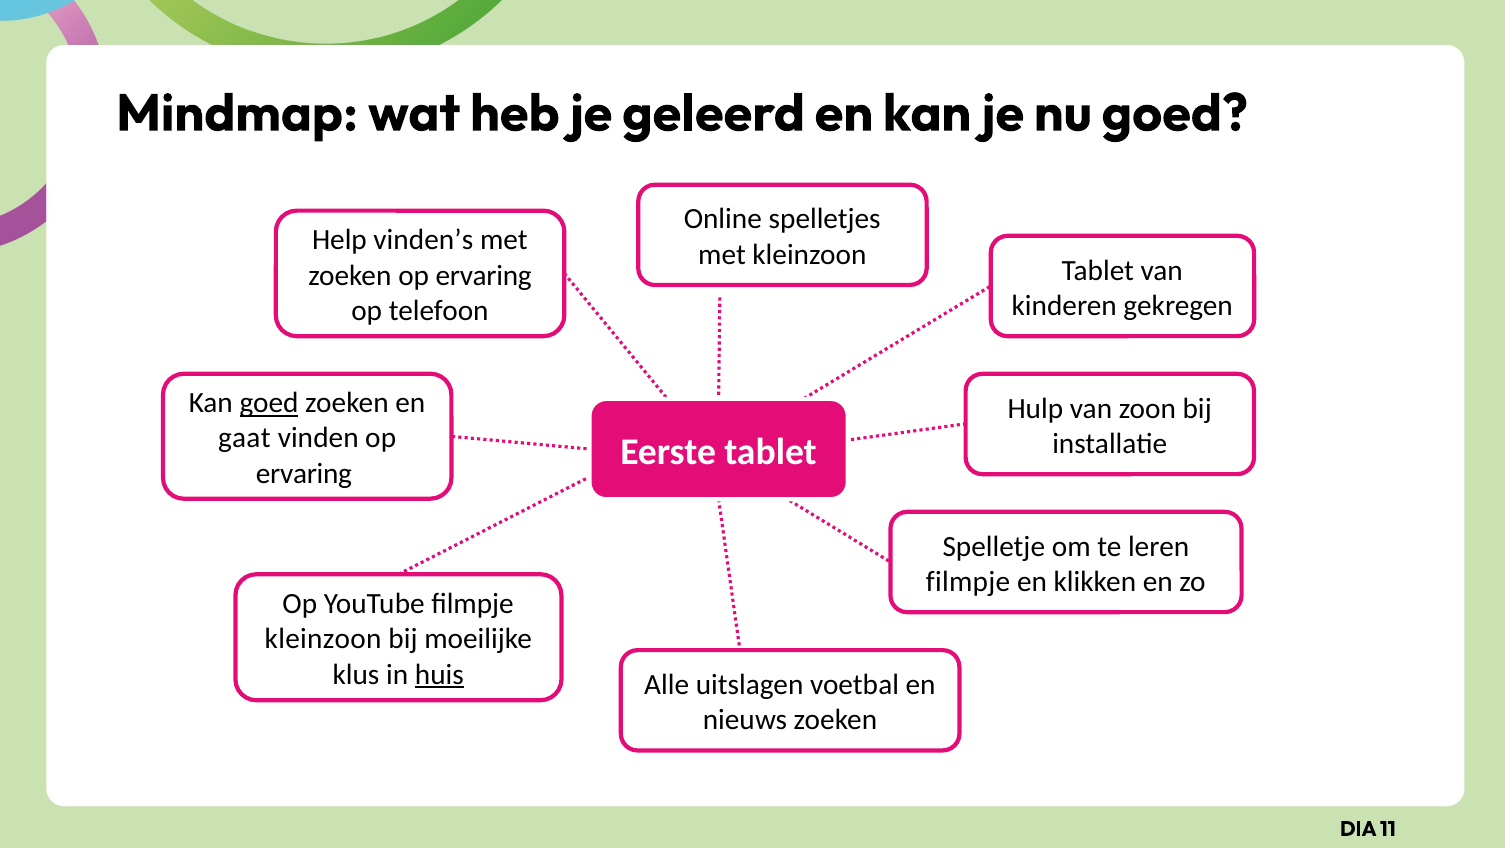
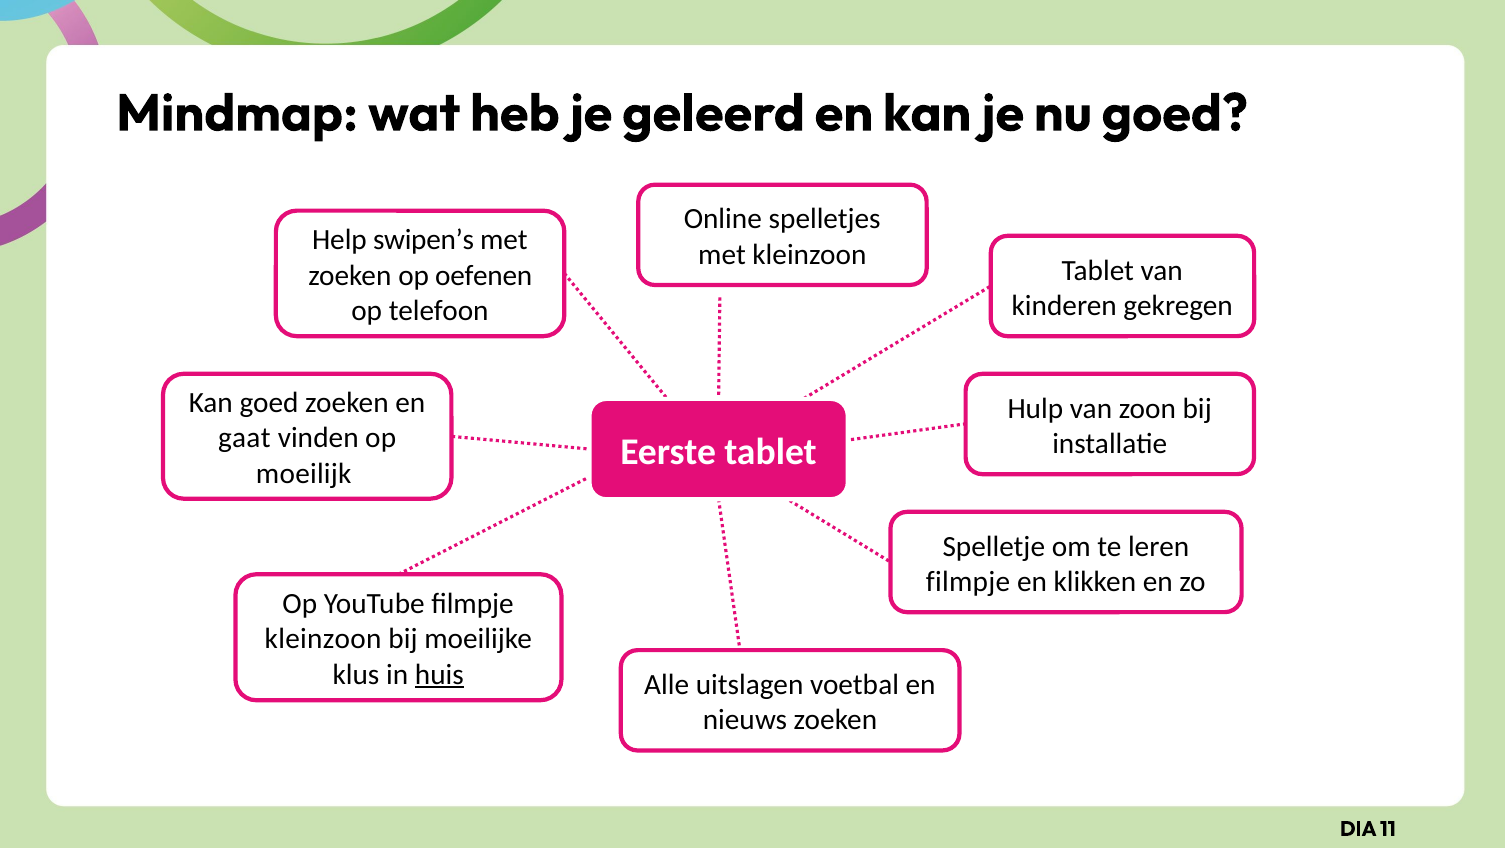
vinden’s: vinden’s -> swipen’s
zoeken op ervaring: ervaring -> oefenen
goed at (269, 403) underline: present -> none
ervaring at (304, 473): ervaring -> moeilijk
